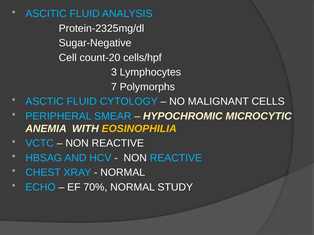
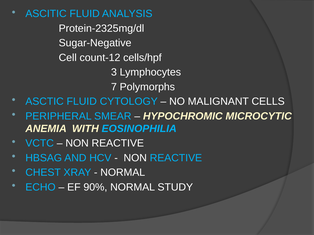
count-20: count-20 -> count-12
EOSINOPHILIA colour: yellow -> light blue
70%: 70% -> 90%
